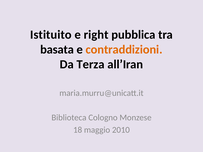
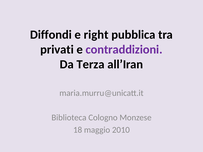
Istituito: Istituito -> Diffondi
basata: basata -> privati
contraddizioni colour: orange -> purple
